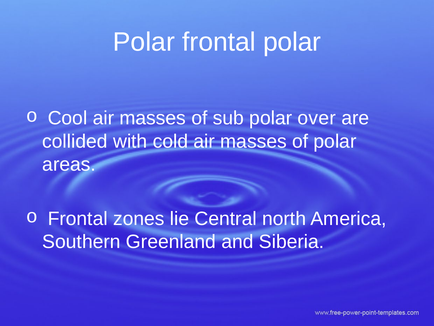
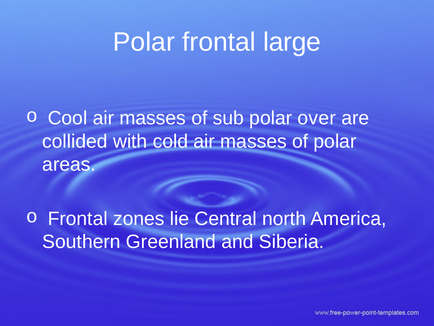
frontal polar: polar -> large
